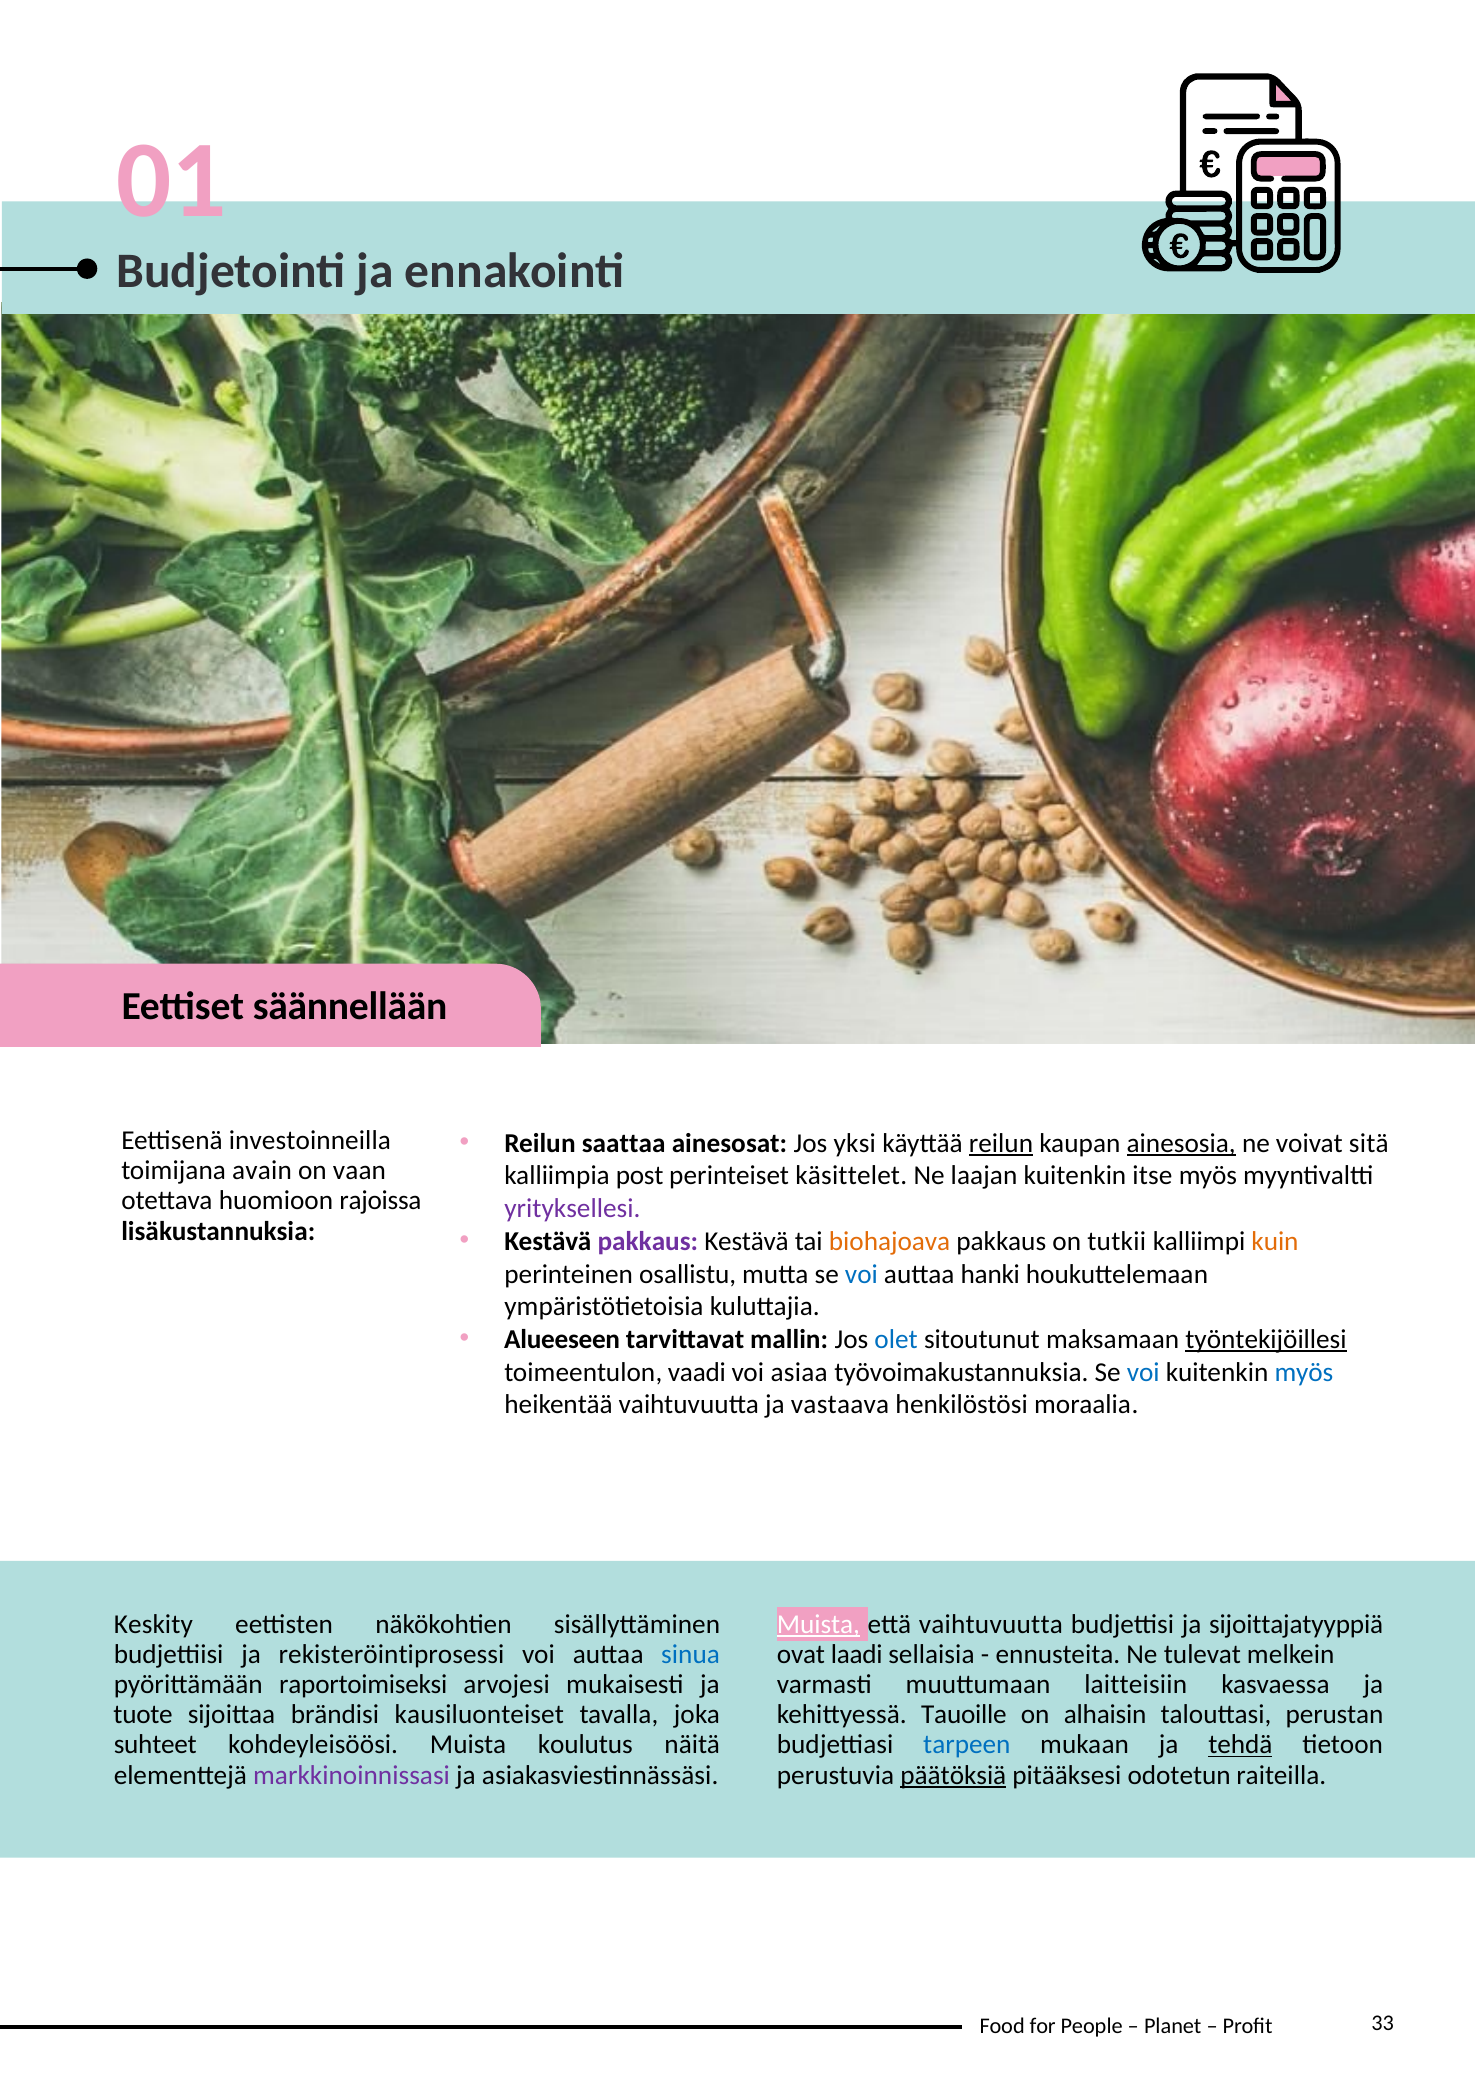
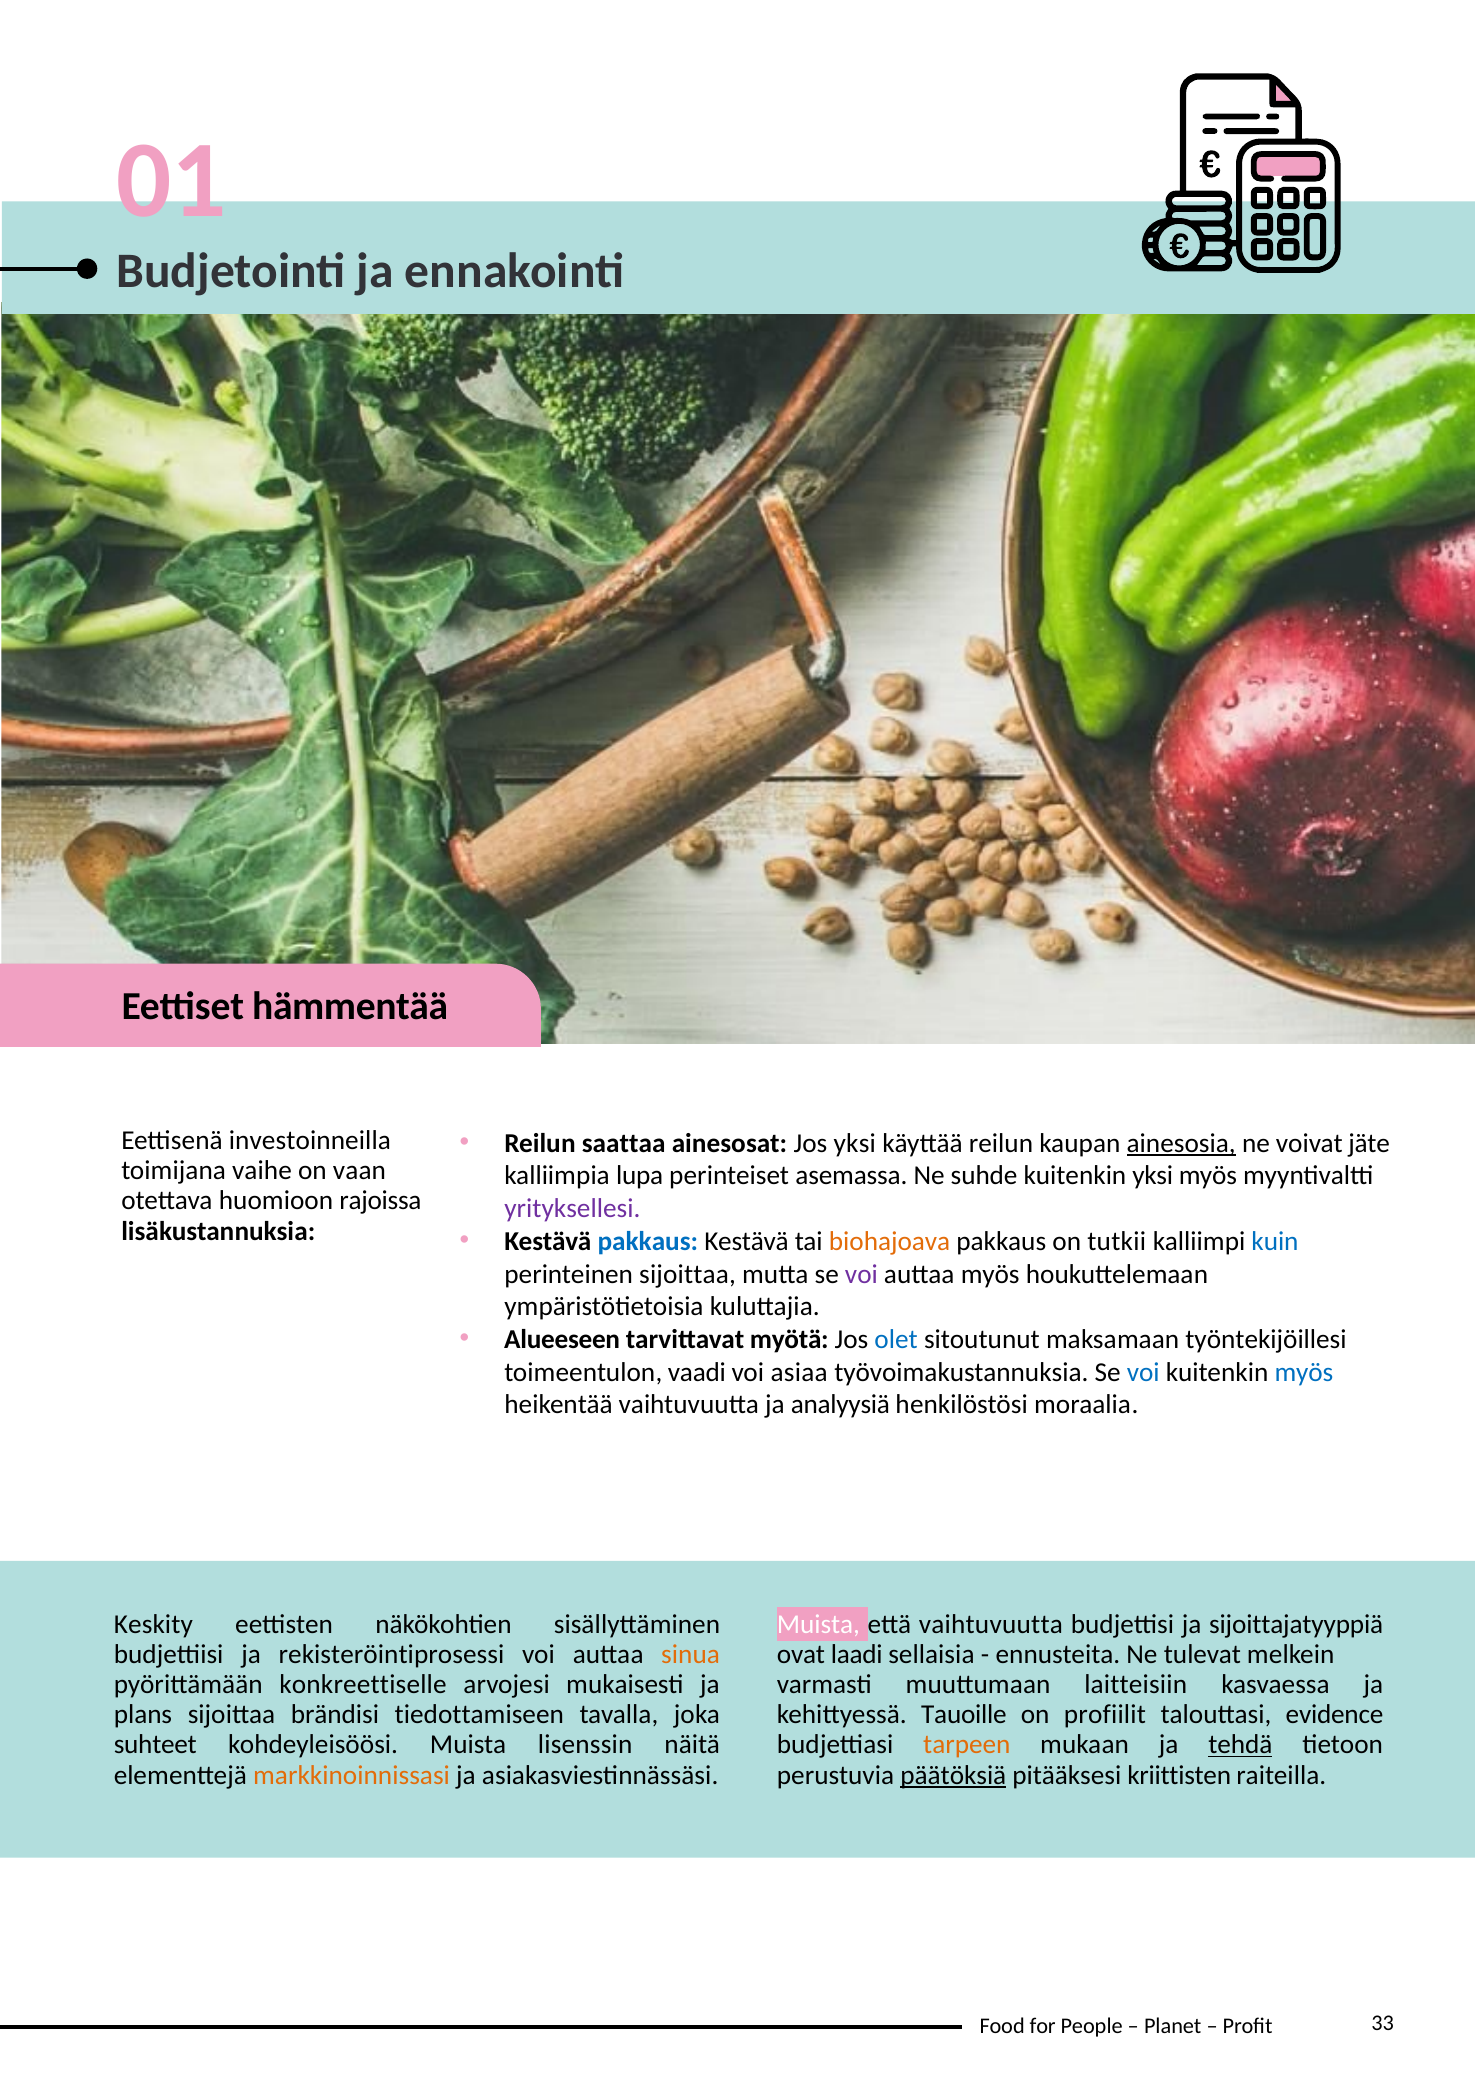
säännellään: säännellään -> hämmentää
reilun at (1001, 1143) underline: present -> none
sitä: sitä -> jäte
avain: avain -> vaihe
post: post -> lupa
käsittelet: käsittelet -> asemassa
laajan: laajan -> suhde
kuitenkin itse: itse -> yksi
pakkaus at (648, 1241) colour: purple -> blue
kuin colour: orange -> blue
perinteinen osallistu: osallistu -> sijoittaa
voi at (861, 1274) colour: blue -> purple
auttaa hanki: hanki -> myös
mallin: mallin -> myötä
työntekijöillesi underline: present -> none
vastaava: vastaava -> analyysiä
Muista at (818, 1624) underline: present -> none
sinua colour: blue -> orange
raportoimiseksi: raportoimiseksi -> konkreettiselle
tuote: tuote -> plans
kausiluonteiset: kausiluonteiset -> tiedottamiseen
alhaisin: alhaisin -> profiilit
perustan: perustan -> evidence
koulutus: koulutus -> lisenssin
tarpeen colour: blue -> orange
markkinoinnissasi colour: purple -> orange
odotetun: odotetun -> kriittisten
